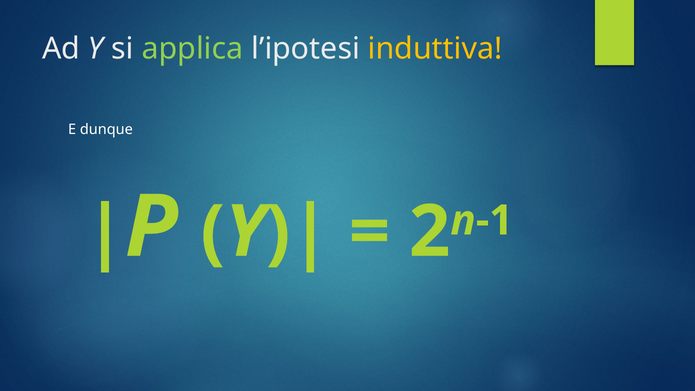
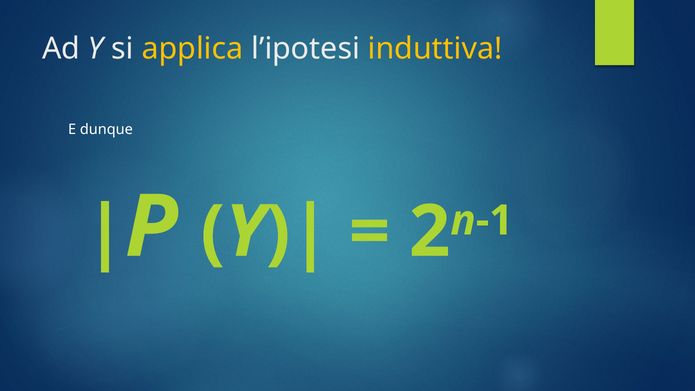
applica colour: light green -> yellow
